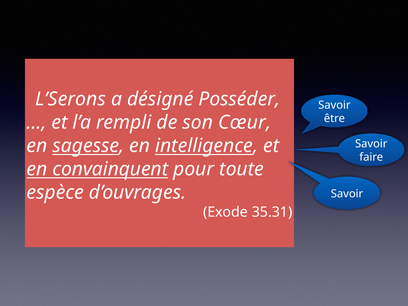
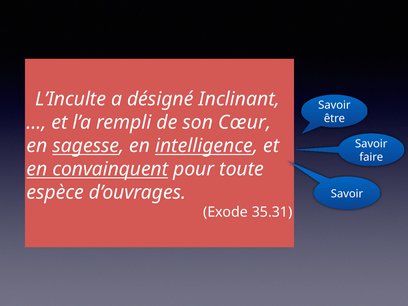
L’Serons: L’Serons -> L’Inculte
Posséder: Posséder -> Inclinant
